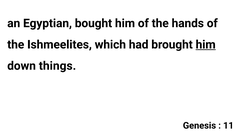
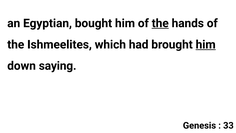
the at (160, 23) underline: none -> present
things: things -> saying
11: 11 -> 33
